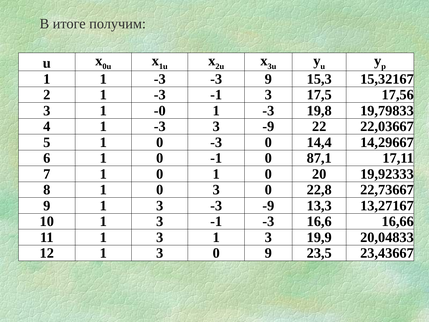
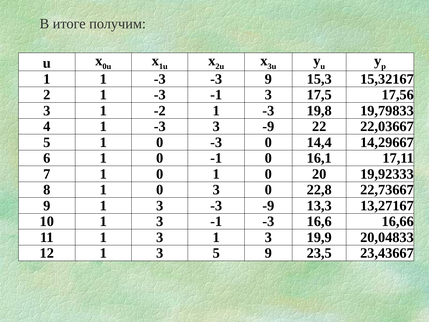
-0: -0 -> -2
87,1: 87,1 -> 16,1
1 3 0: 0 -> 5
